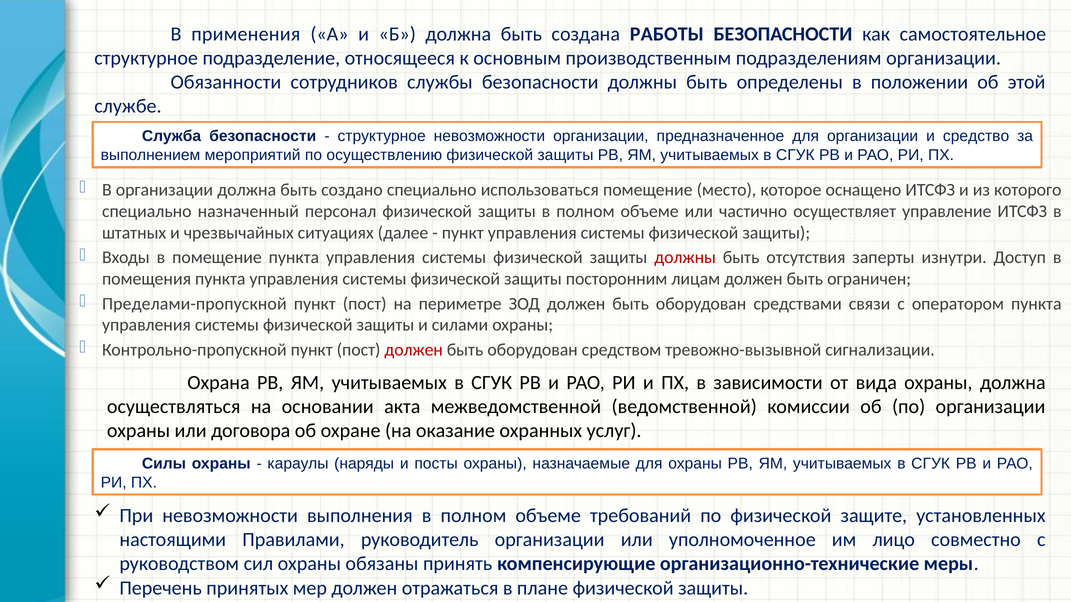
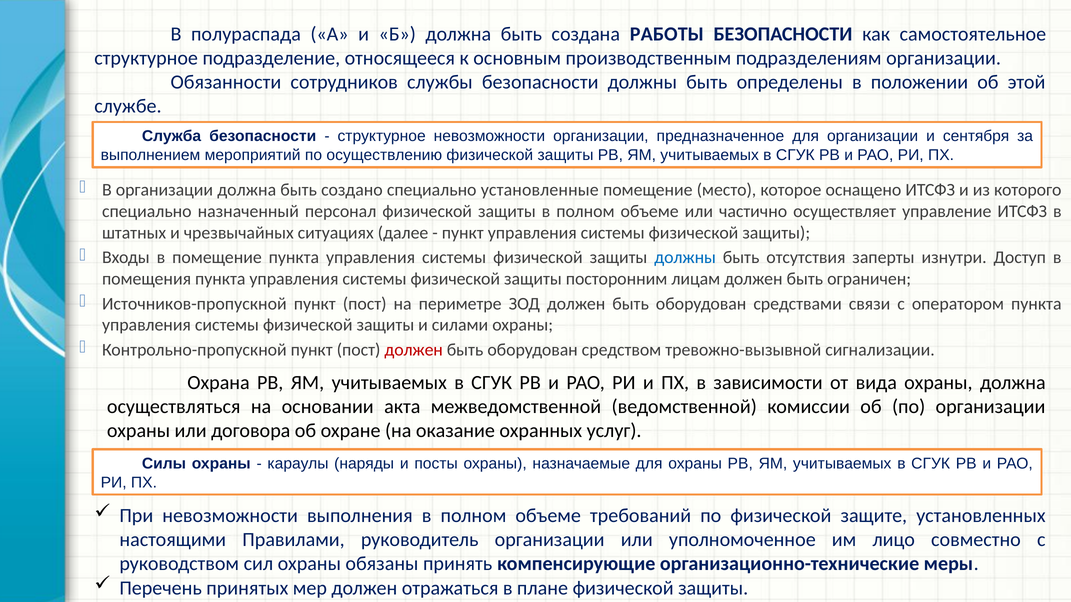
применения: применения -> полураспада
средство: средство -> сентября
использоваться: использоваться -> установленные
должны at (685, 258) colour: red -> blue
Пределами-пропускной: Пределами-пропускной -> Источников-пропускной
